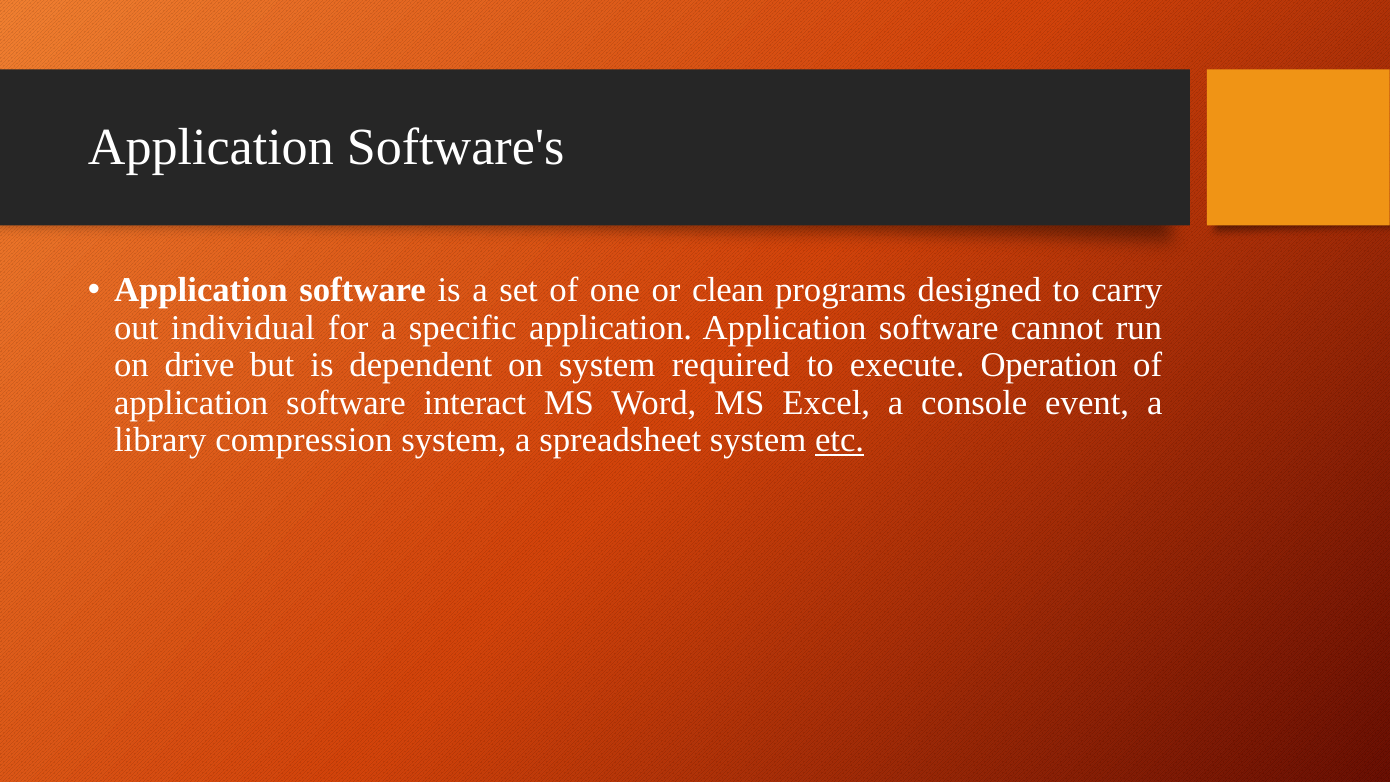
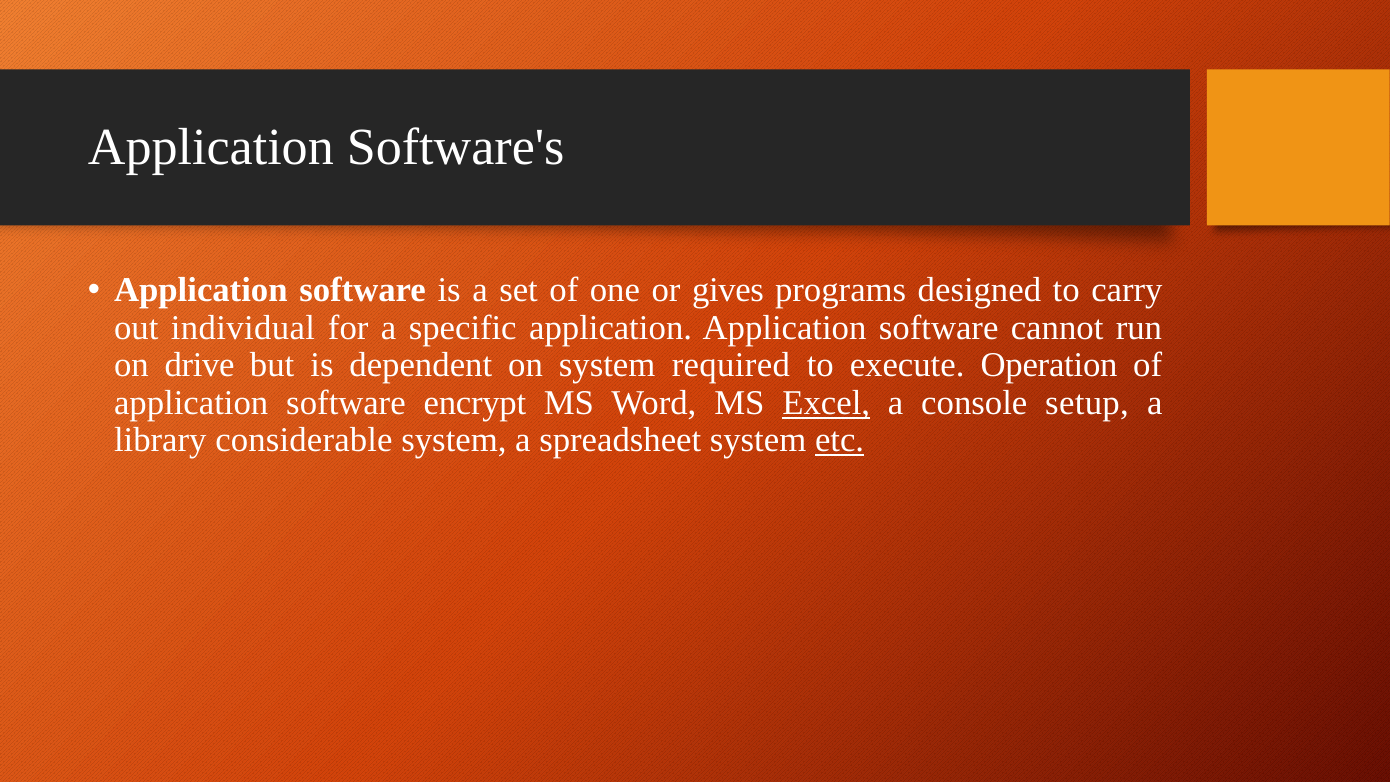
clean: clean -> gives
interact: interact -> encrypt
Excel underline: none -> present
event: event -> setup
compression: compression -> considerable
